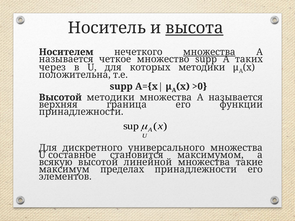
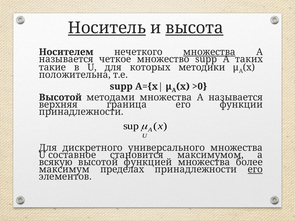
Носитель underline: none -> present
через: через -> такие
Высотой методики: методики -> методами
линейной: линейной -> функцией
такие: такие -> более
его at (255, 170) underline: none -> present
